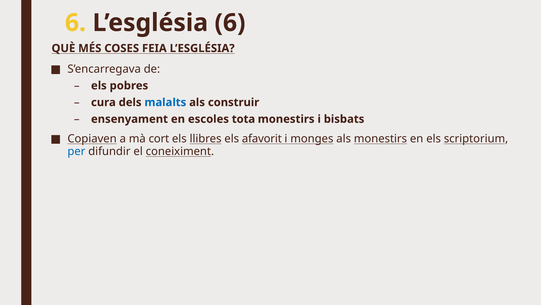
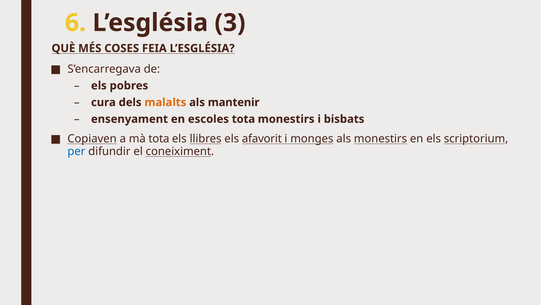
L’església 6: 6 -> 3
malalts colour: blue -> orange
construir: construir -> mantenir
mà cort: cort -> tota
